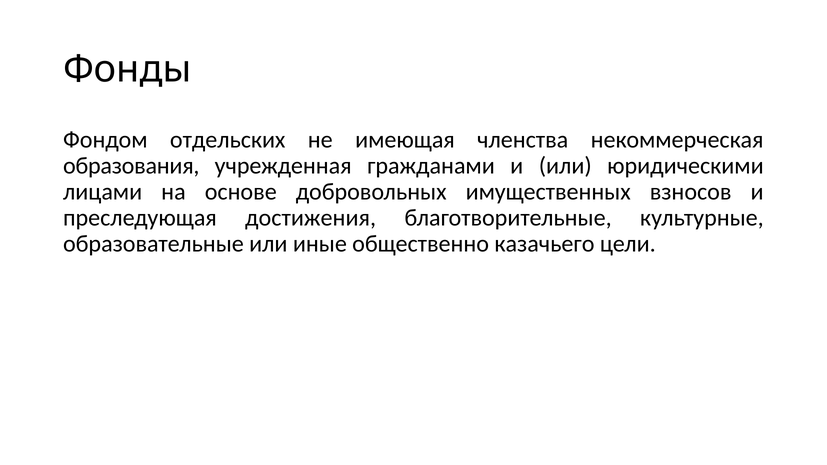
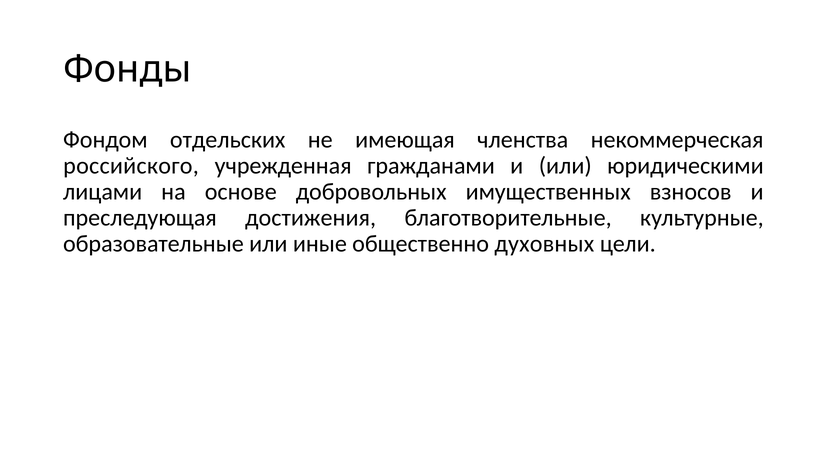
образования: образования -> российского
казачьего: казачьего -> духовных
